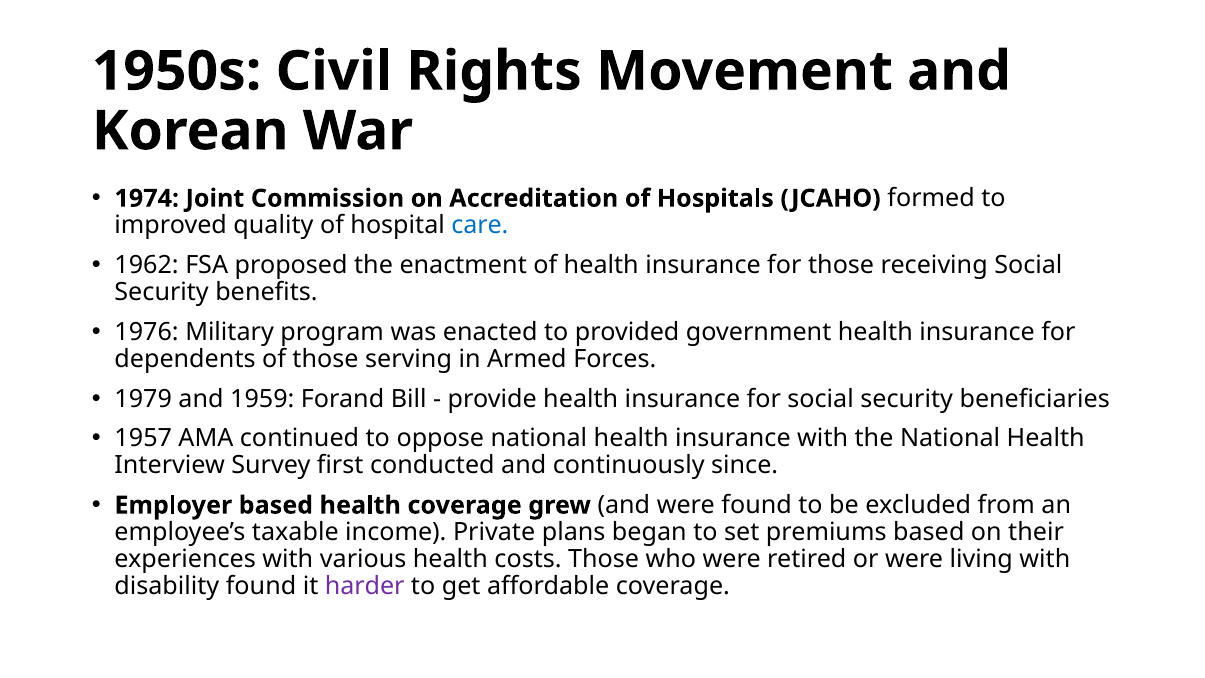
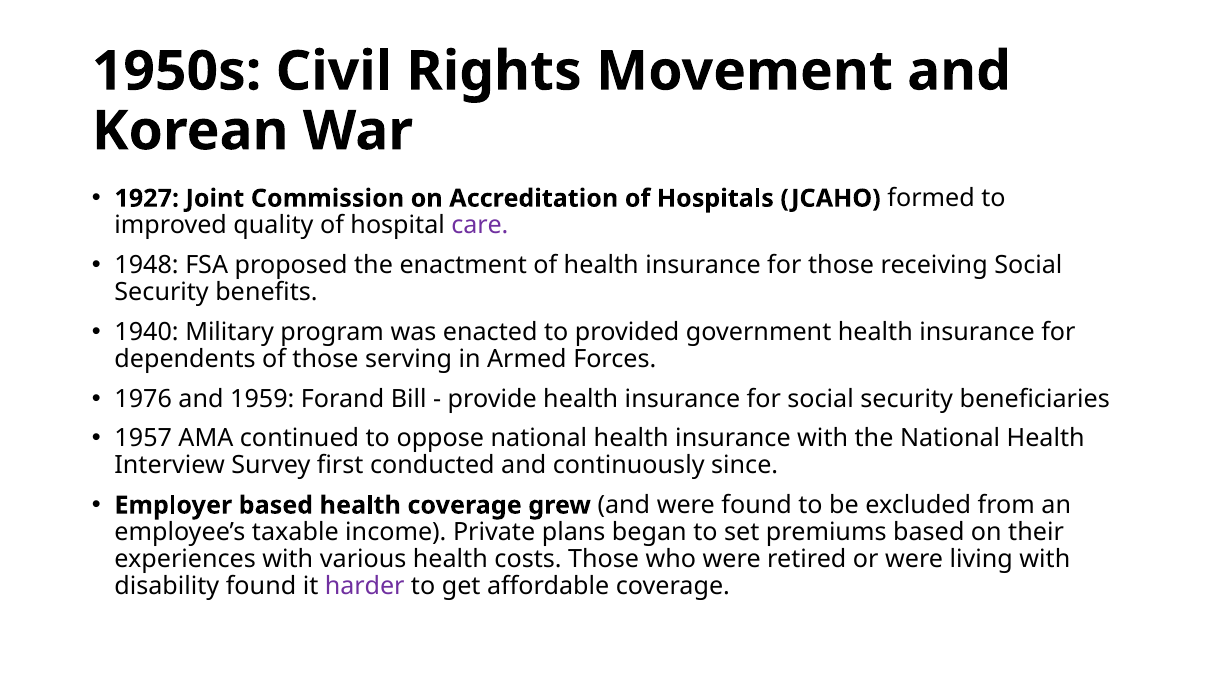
1974: 1974 -> 1927
care colour: blue -> purple
1962: 1962 -> 1948
1976: 1976 -> 1940
1979: 1979 -> 1976
